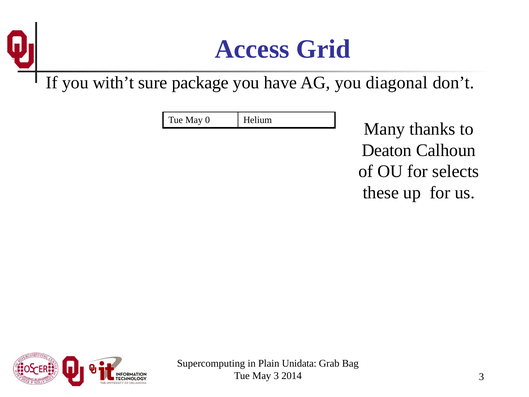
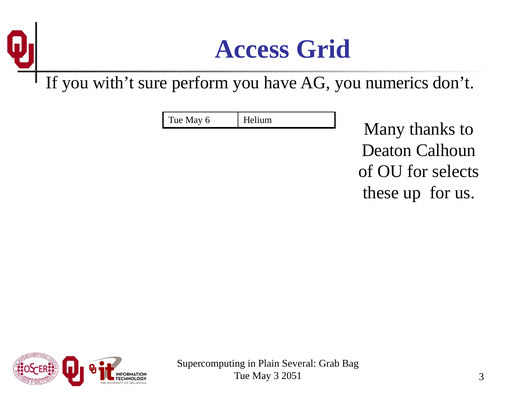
package: package -> perform
diagonal: diagonal -> numerics
0: 0 -> 6
Unidata: Unidata -> Several
2014: 2014 -> 2051
